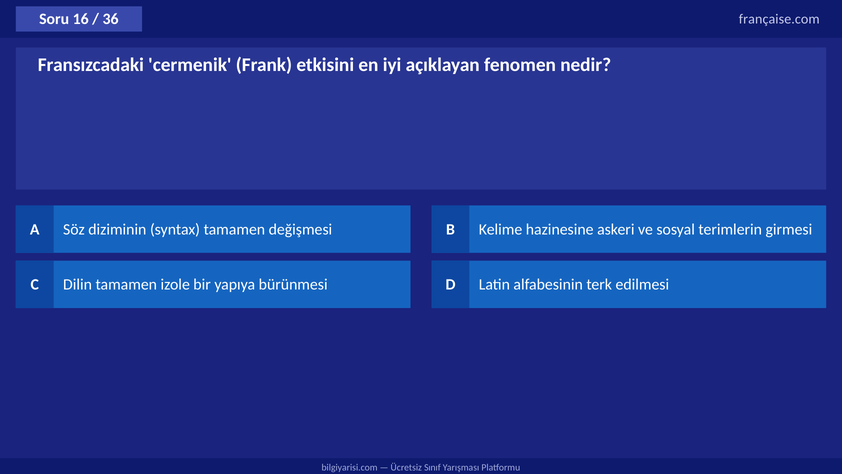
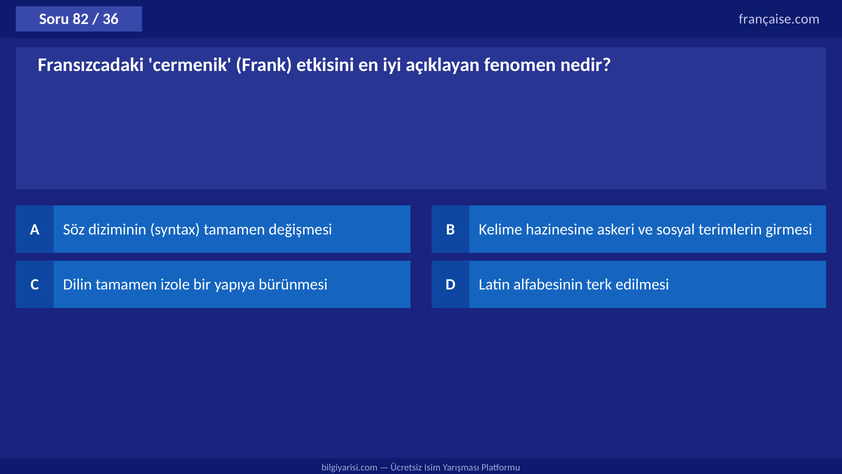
16: 16 -> 82
Sınıf: Sınıf -> Isim
